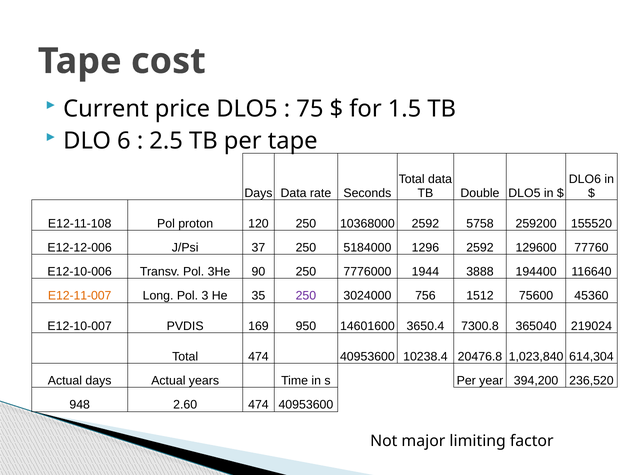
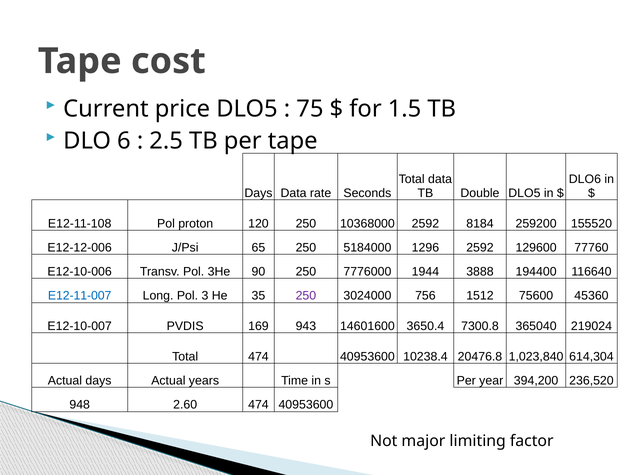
5758: 5758 -> 8184
37: 37 -> 65
E12-11-007 colour: orange -> blue
950: 950 -> 943
